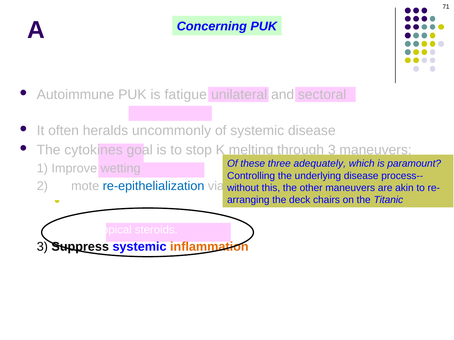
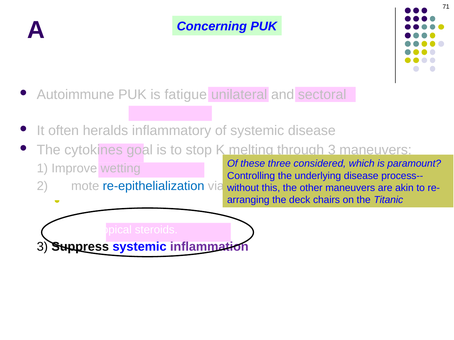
uncommonly: uncommonly -> inflammatory
adequately: adequately -> considered
inflammation colour: orange -> purple
